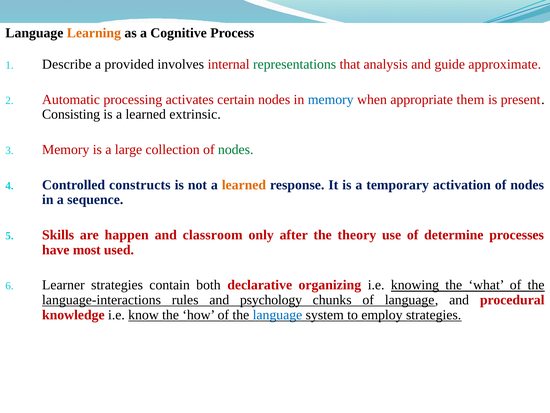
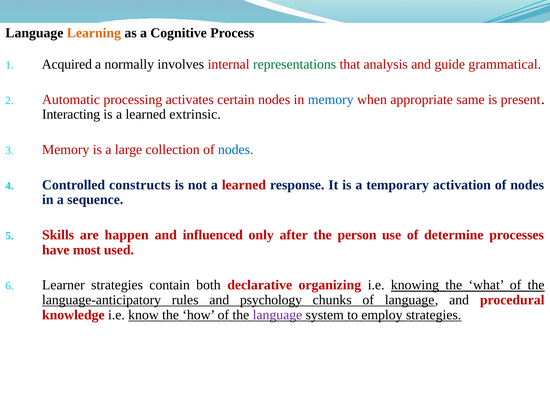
Describe: Describe -> Acquired
provided: provided -> normally
approximate: approximate -> grammatical
them: them -> same
Consisting: Consisting -> Interacting
nodes at (236, 149) colour: green -> blue
learned at (244, 185) colour: orange -> red
classroom: classroom -> influenced
theory: theory -> person
language-interactions: language-interactions -> language-anticipatory
language at (277, 314) colour: blue -> purple
